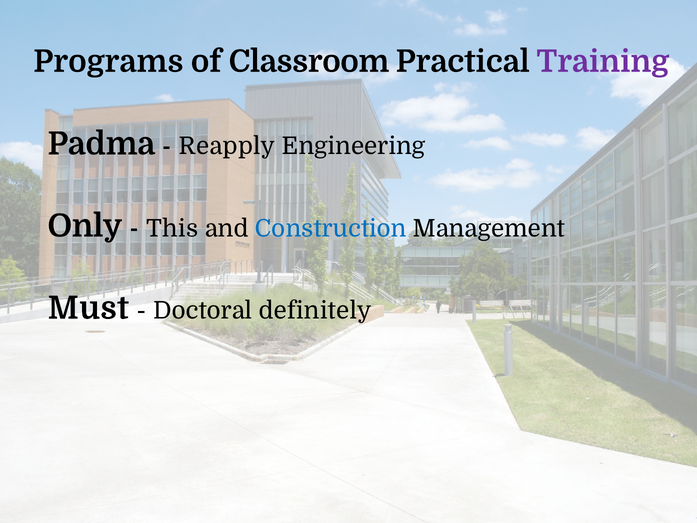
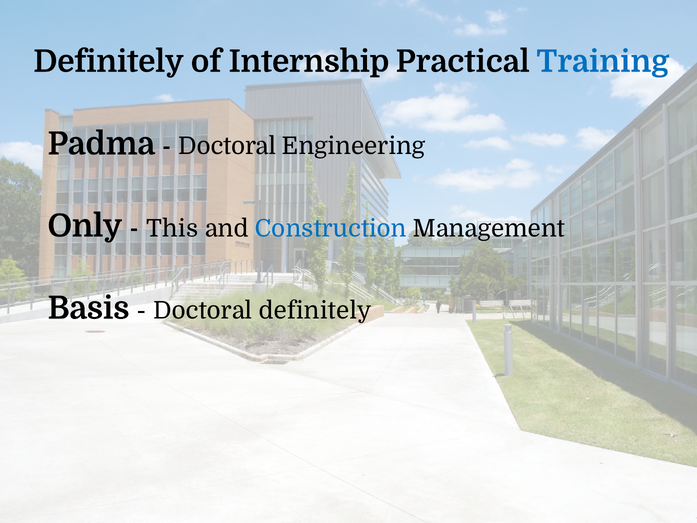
Programs at (108, 62): Programs -> Definitely
Classroom: Classroom -> Internship
Training colour: purple -> blue
Reapply at (227, 146): Reapply -> Doctoral
Must: Must -> Basis
